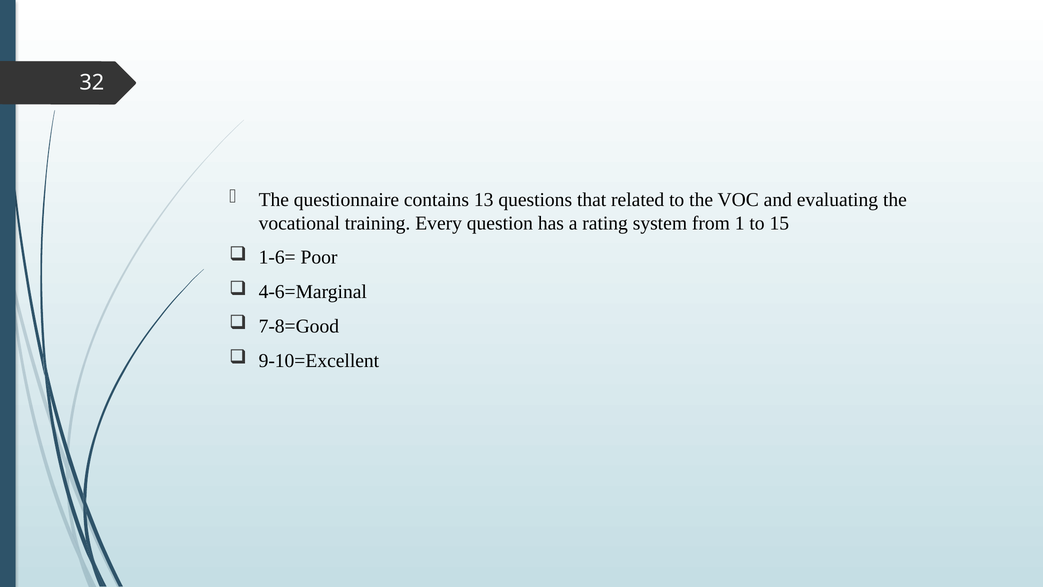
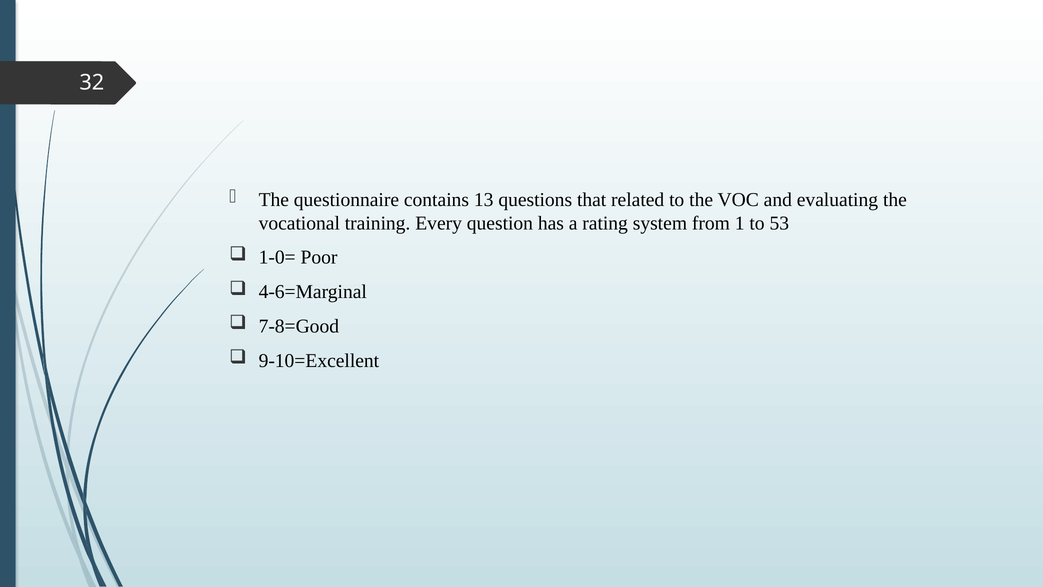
15: 15 -> 53
1-6=: 1-6= -> 1-0=
